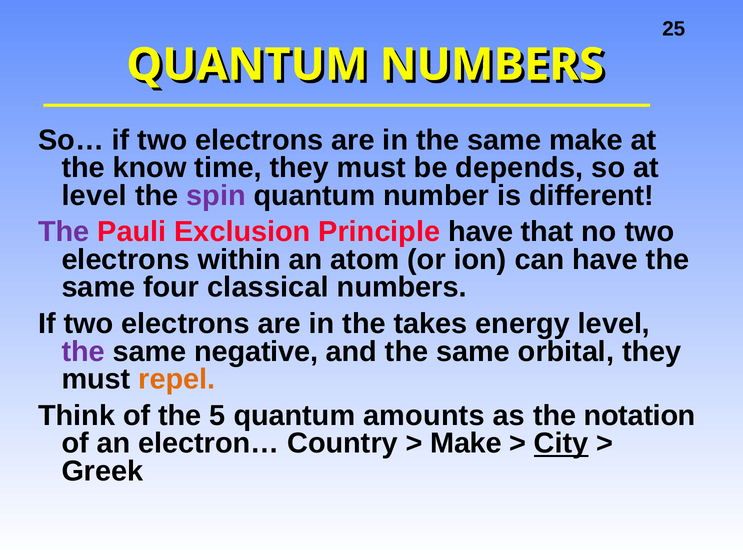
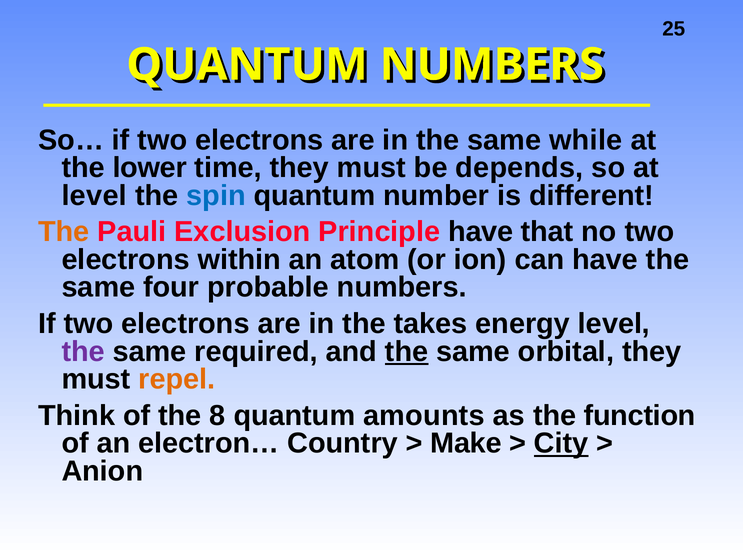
same make: make -> while
know: know -> lower
spin colour: purple -> blue
The at (64, 232) colour: purple -> orange
classical: classical -> probable
negative: negative -> required
the at (407, 352) underline: none -> present
5: 5 -> 8
notation: notation -> function
Greek: Greek -> Anion
